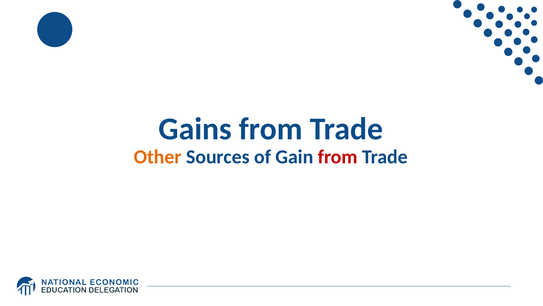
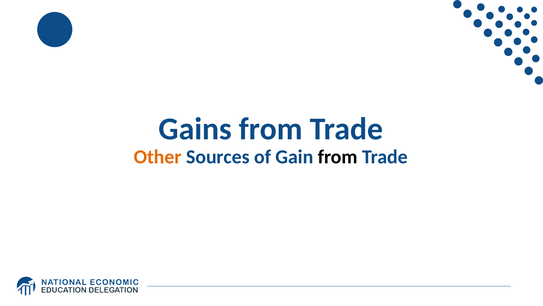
from at (338, 157) colour: red -> black
